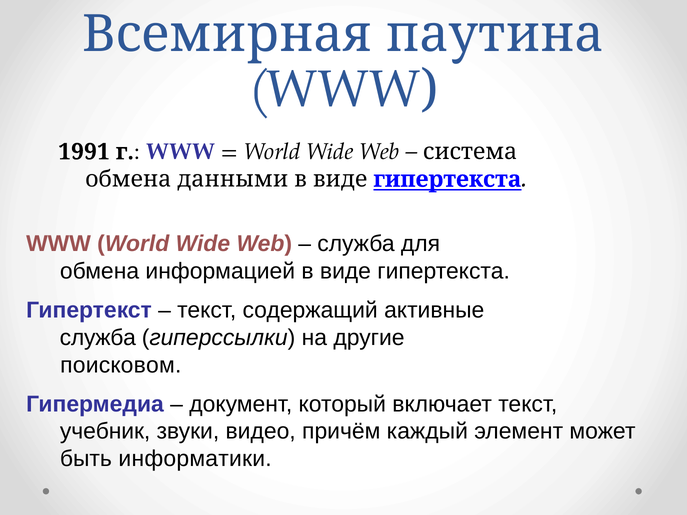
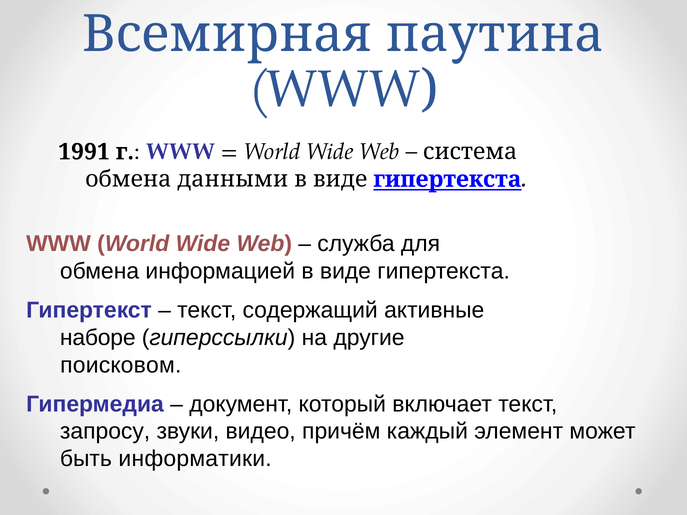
служба at (98, 338): служба -> наборе
учебник: учебник -> запросу
